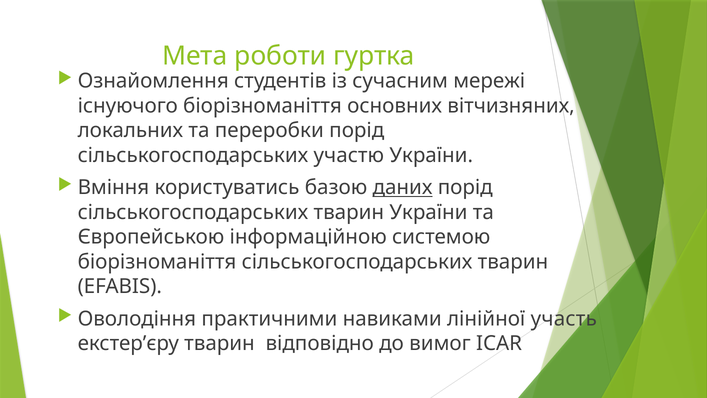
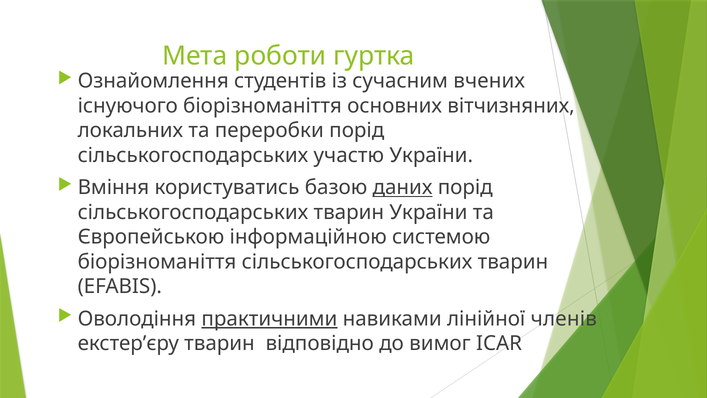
мережі: мережі -> вчених
практичними underline: none -> present
участь: участь -> членів
